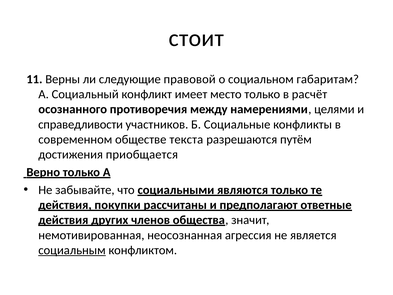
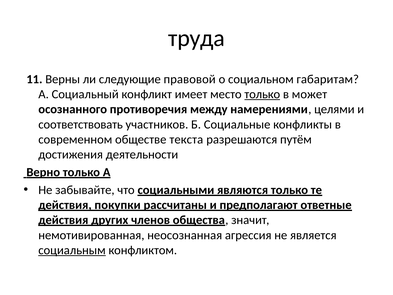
стоит: стоит -> труда
только at (262, 94) underline: none -> present
расчёт: расчёт -> может
справедливости: справедливости -> соответствовать
приобщается: приобщается -> деятельности
